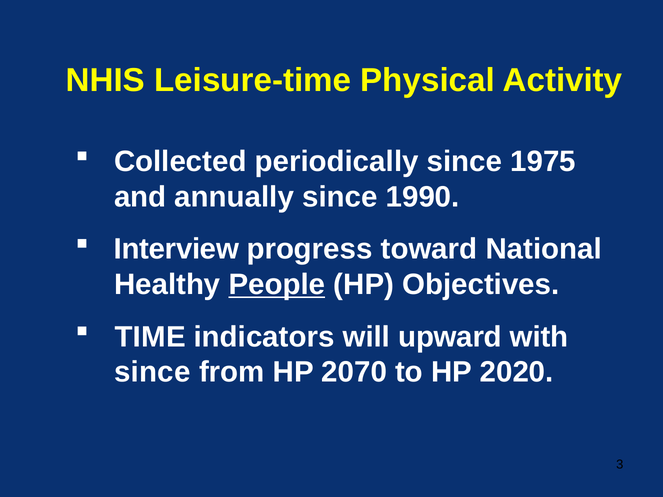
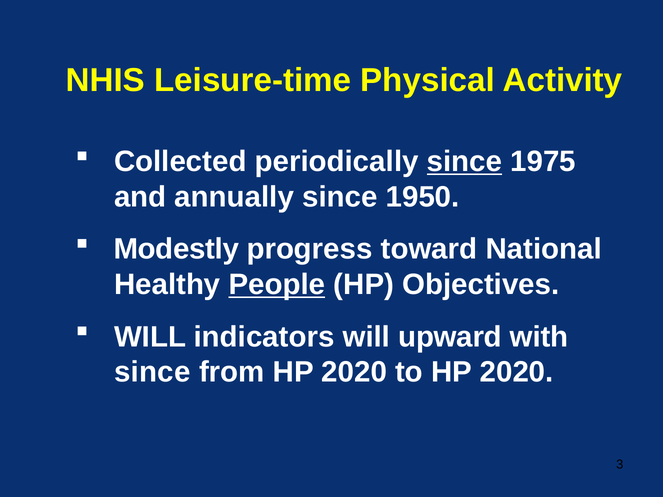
since at (464, 162) underline: none -> present
1990: 1990 -> 1950
Interview: Interview -> Modestly
TIME at (150, 337): TIME -> WILL
from HP 2070: 2070 -> 2020
